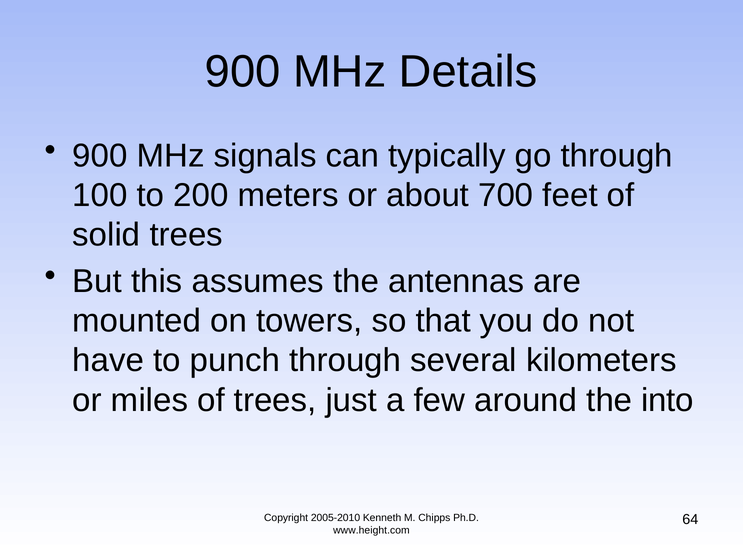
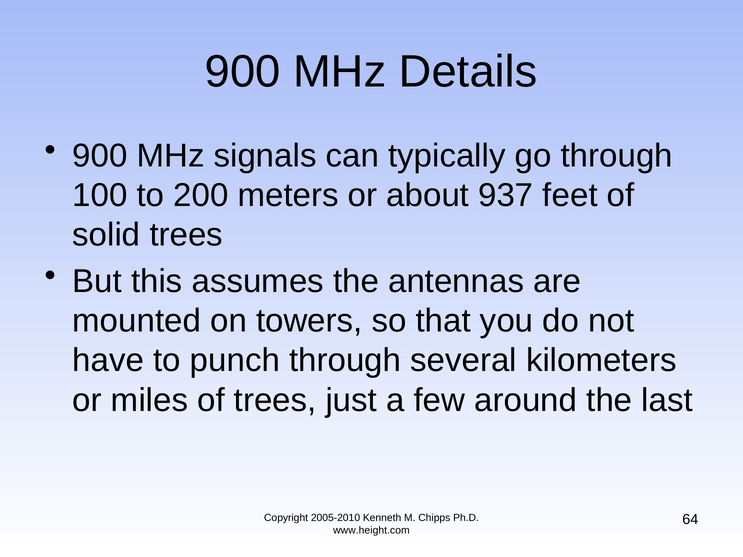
700: 700 -> 937
into: into -> last
